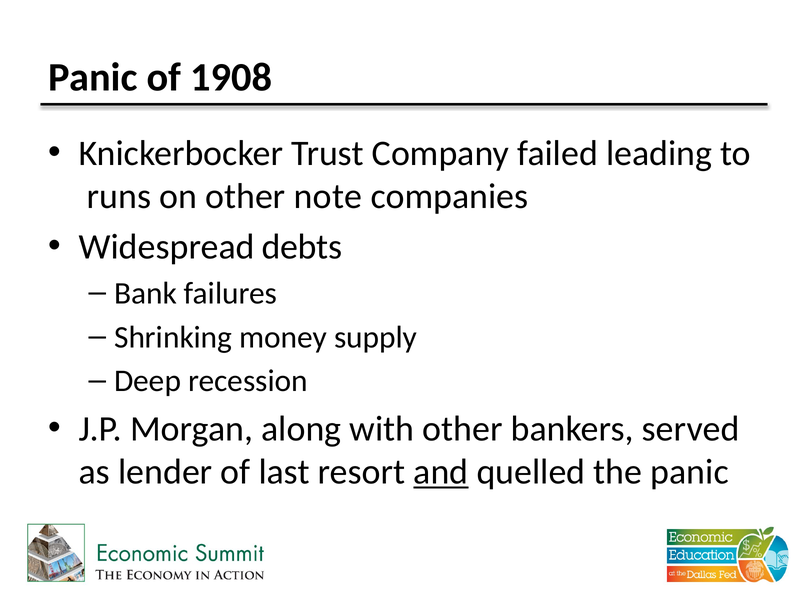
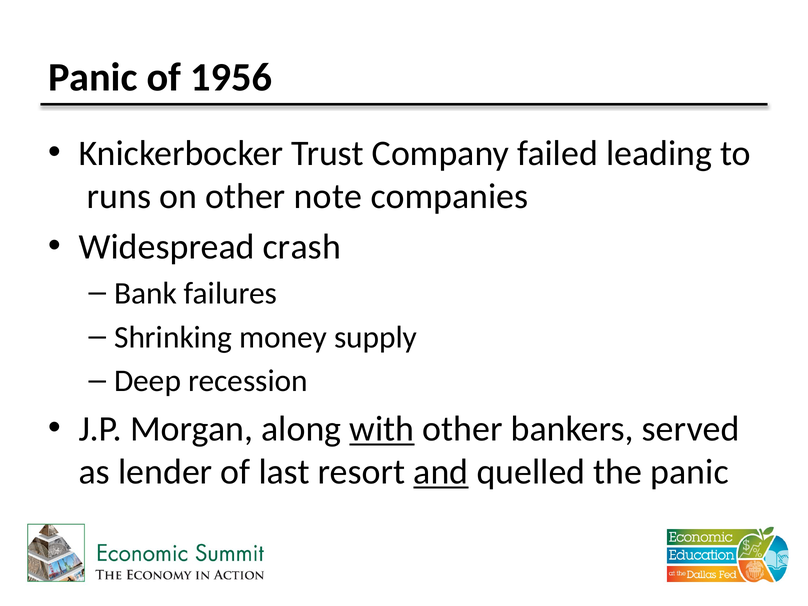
1908: 1908 -> 1956
debts: debts -> crash
with underline: none -> present
